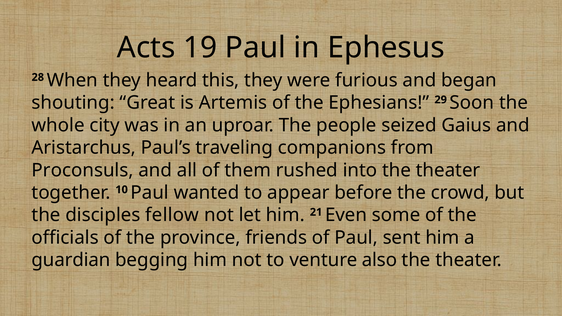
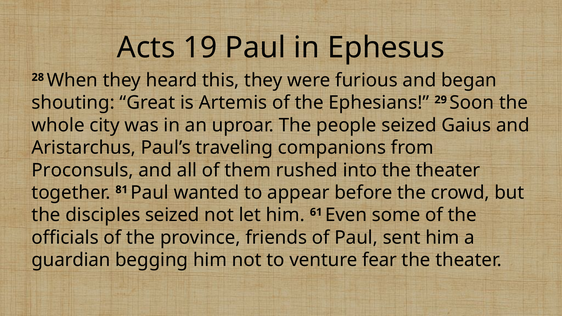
10: 10 -> 81
disciples fellow: fellow -> seized
21: 21 -> 61
also: also -> fear
